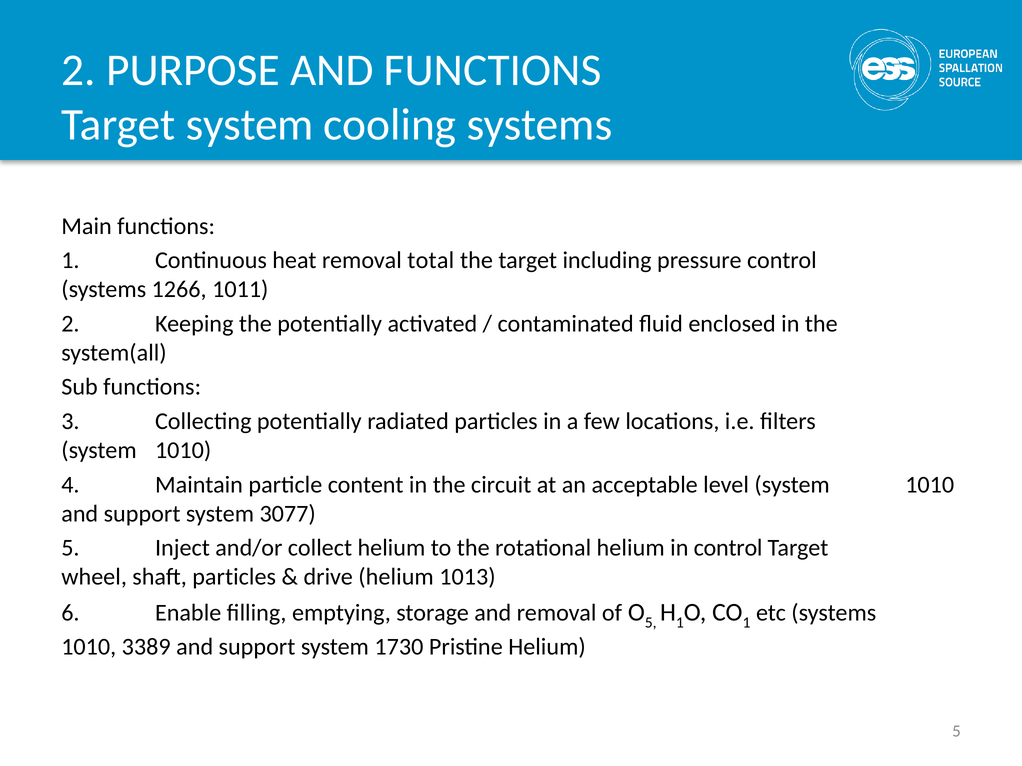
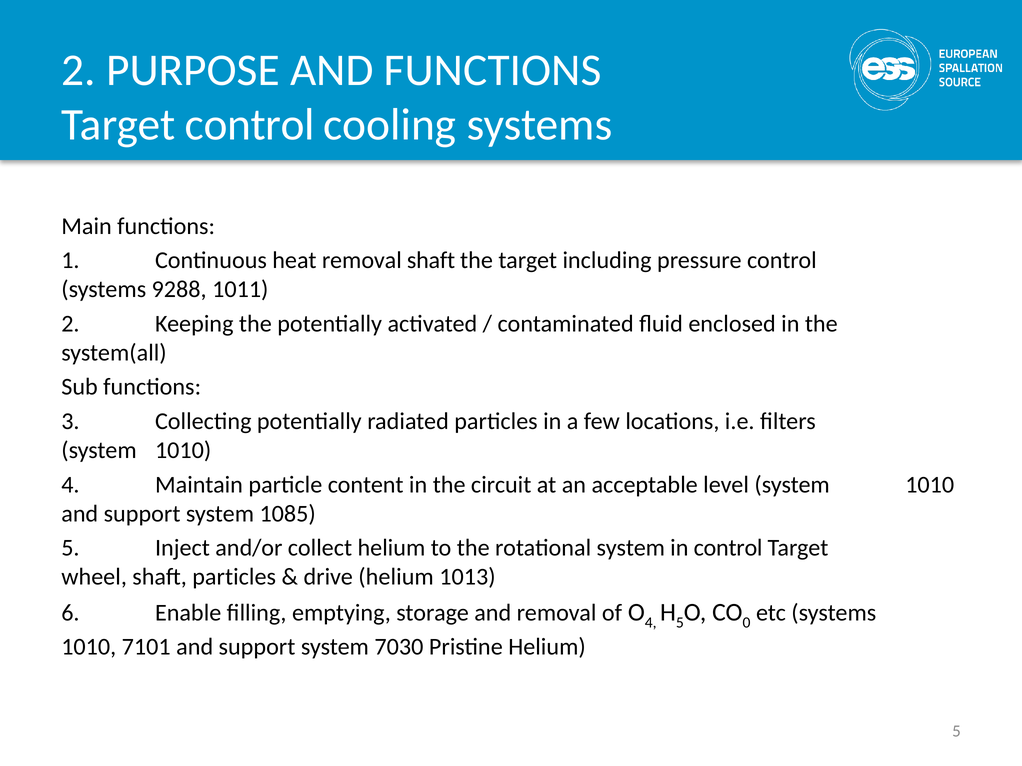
Target system: system -> control
removal total: total -> shaft
1266: 1266 -> 9288
3077: 3077 -> 1085
rotational helium: helium -> system
5 at (651, 623): 5 -> 4
1 at (680, 623): 1 -> 5
1 at (747, 623): 1 -> 0
3389: 3389 -> 7101
1730: 1730 -> 7030
